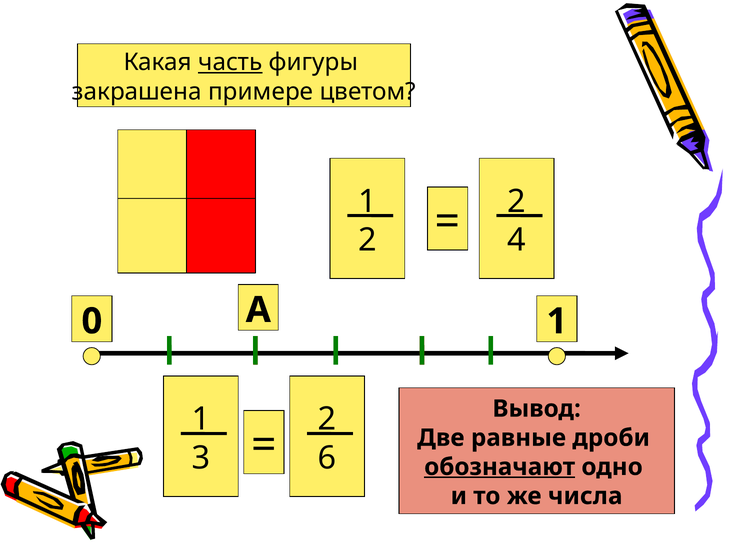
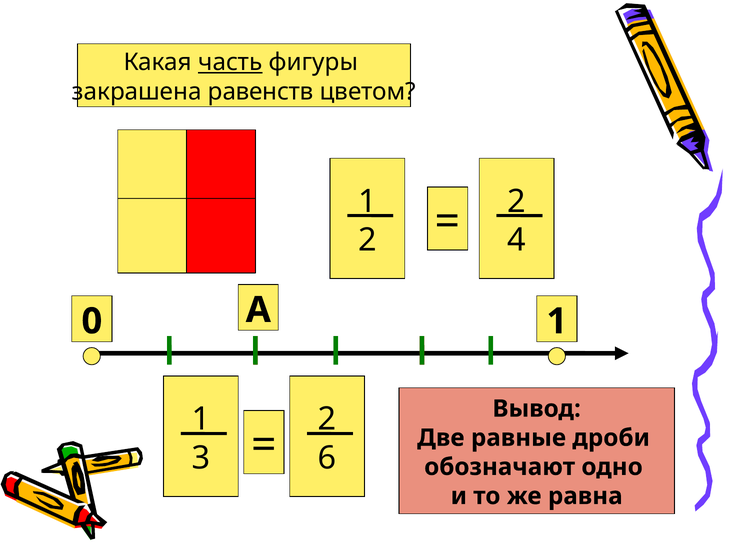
примере: примере -> равенств
обозначают underline: present -> none
числа: числа -> равна
